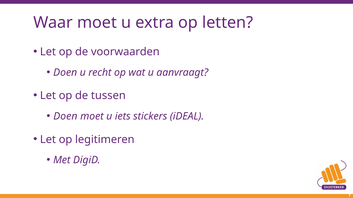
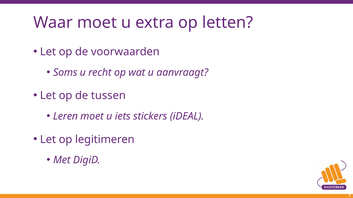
Doen at (65, 73): Doen -> Soms
Doen at (65, 117): Doen -> Leren
